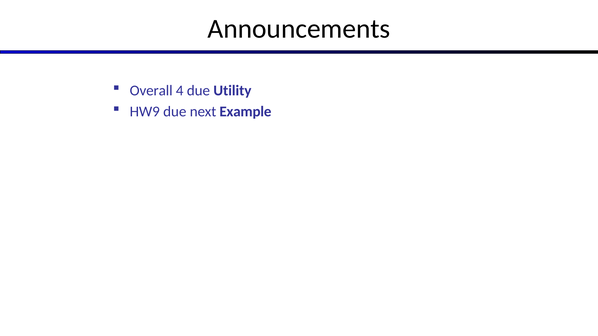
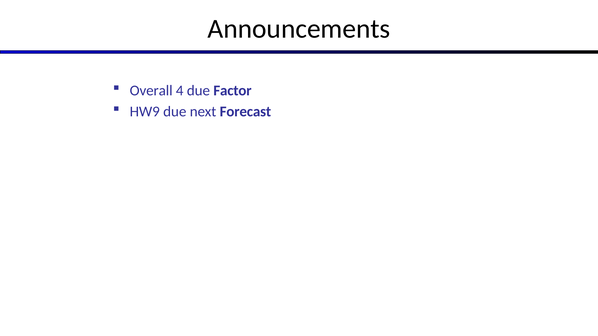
Utility: Utility -> Factor
Example: Example -> Forecast
